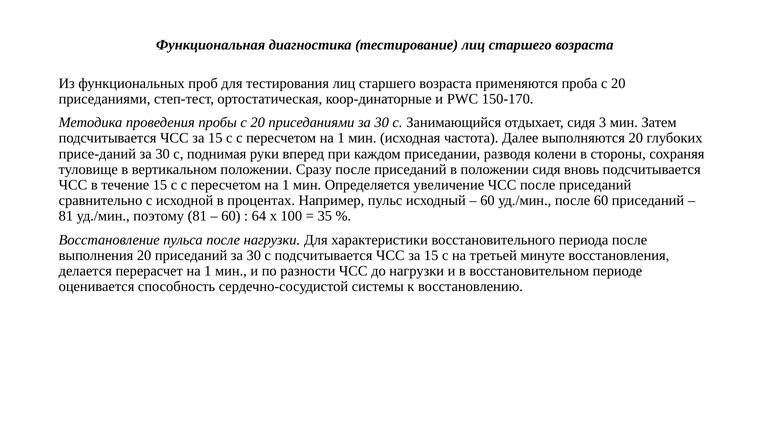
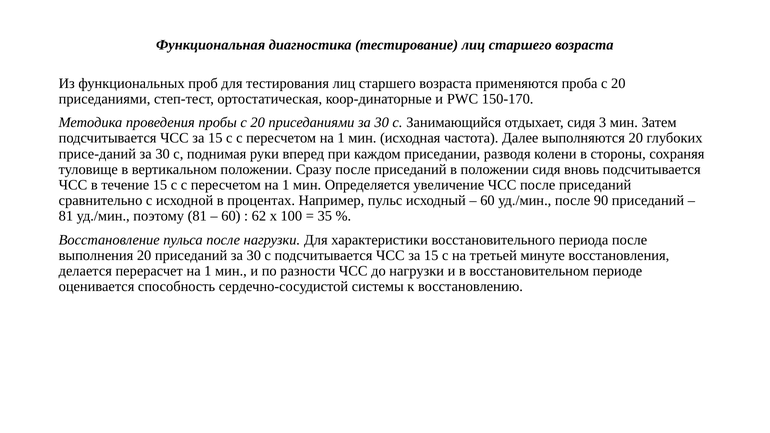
после 60: 60 -> 90
64: 64 -> 62
